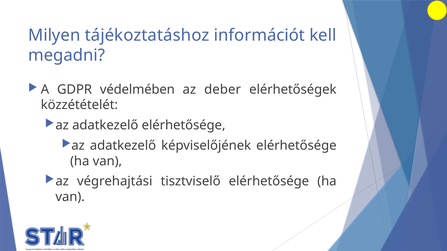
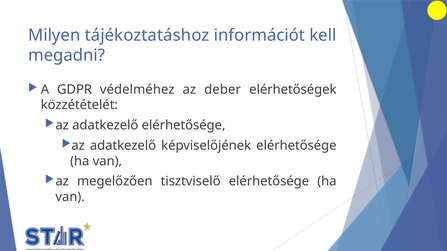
védelmében: védelmében -> védelméhez
végrehajtási: végrehajtási -> megelőzően
